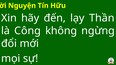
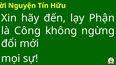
Thần: Thần -> Phận
